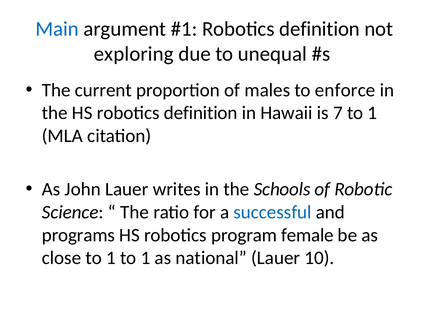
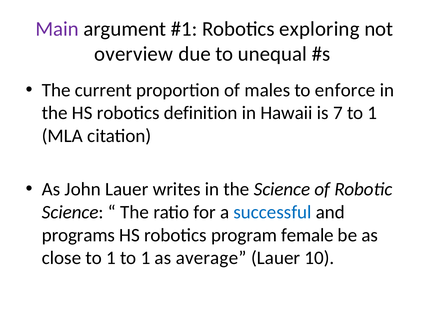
Main colour: blue -> purple
definition at (320, 29): definition -> exploring
exploring: exploring -> overview
the Schools: Schools -> Science
national: national -> average
